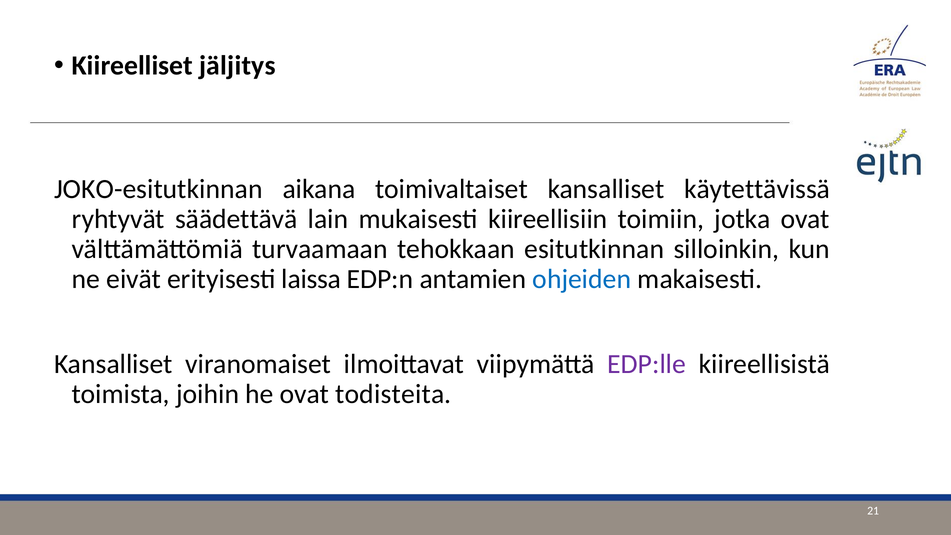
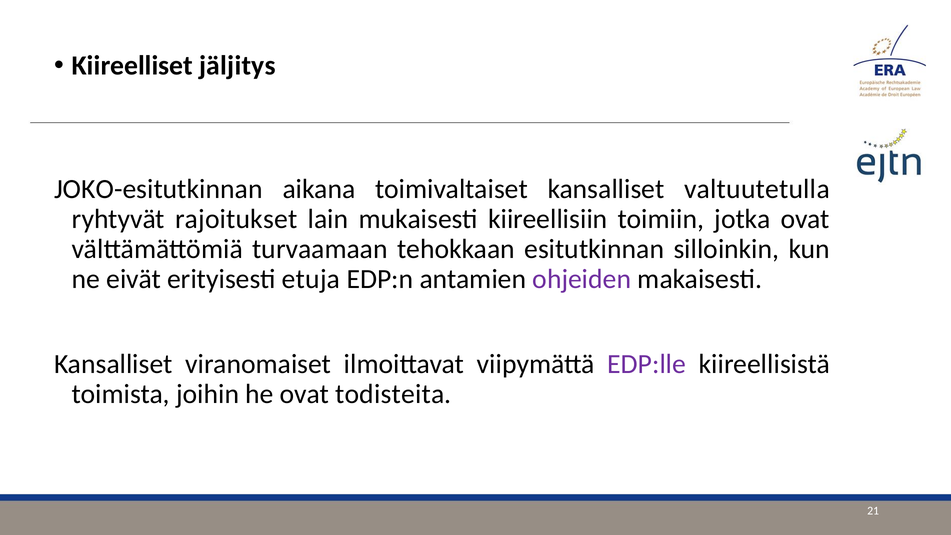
käytettävissä: käytettävissä -> valtuutetulla
säädettävä: säädettävä -> rajoitukset
laissa: laissa -> etuja
ohjeiden colour: blue -> purple
